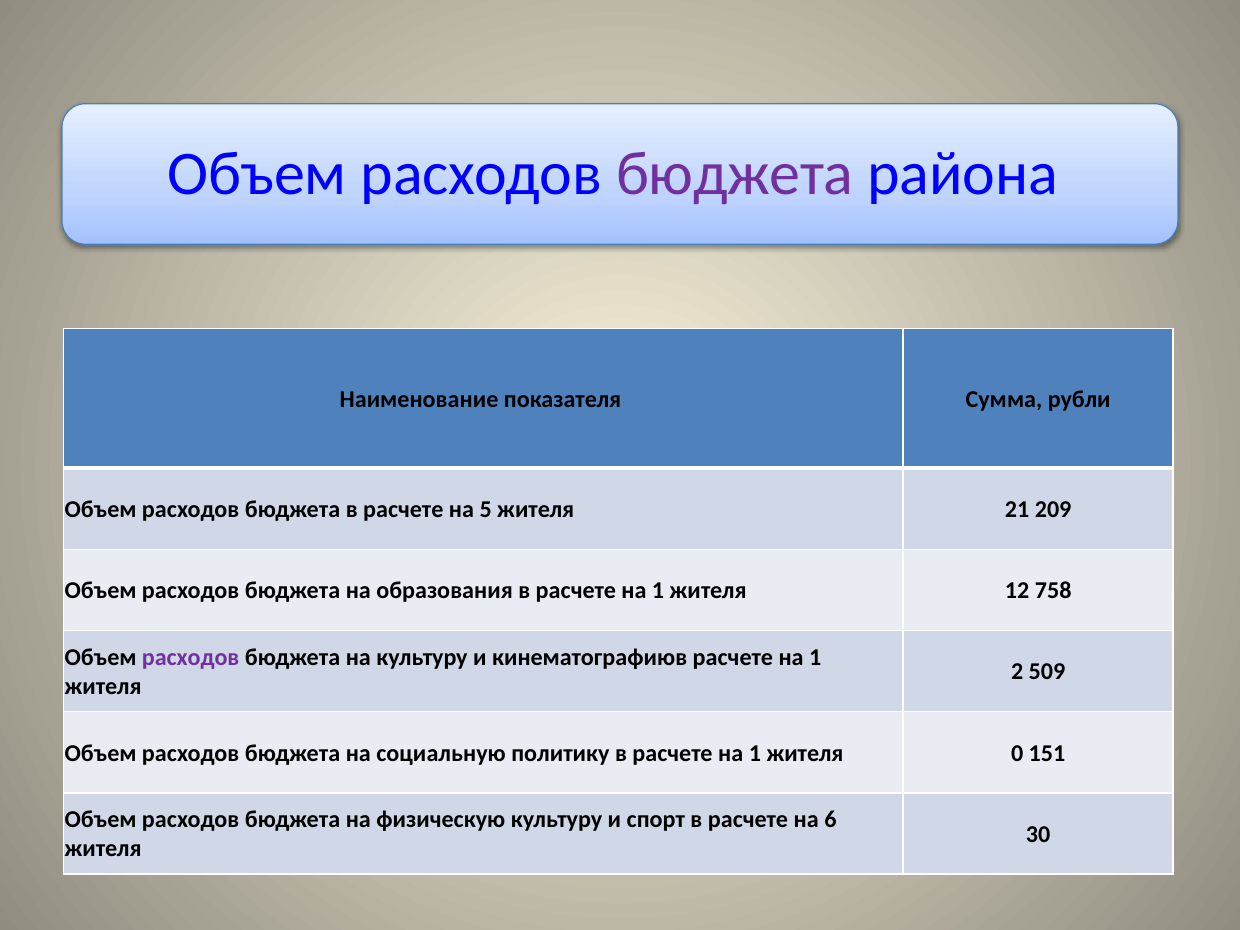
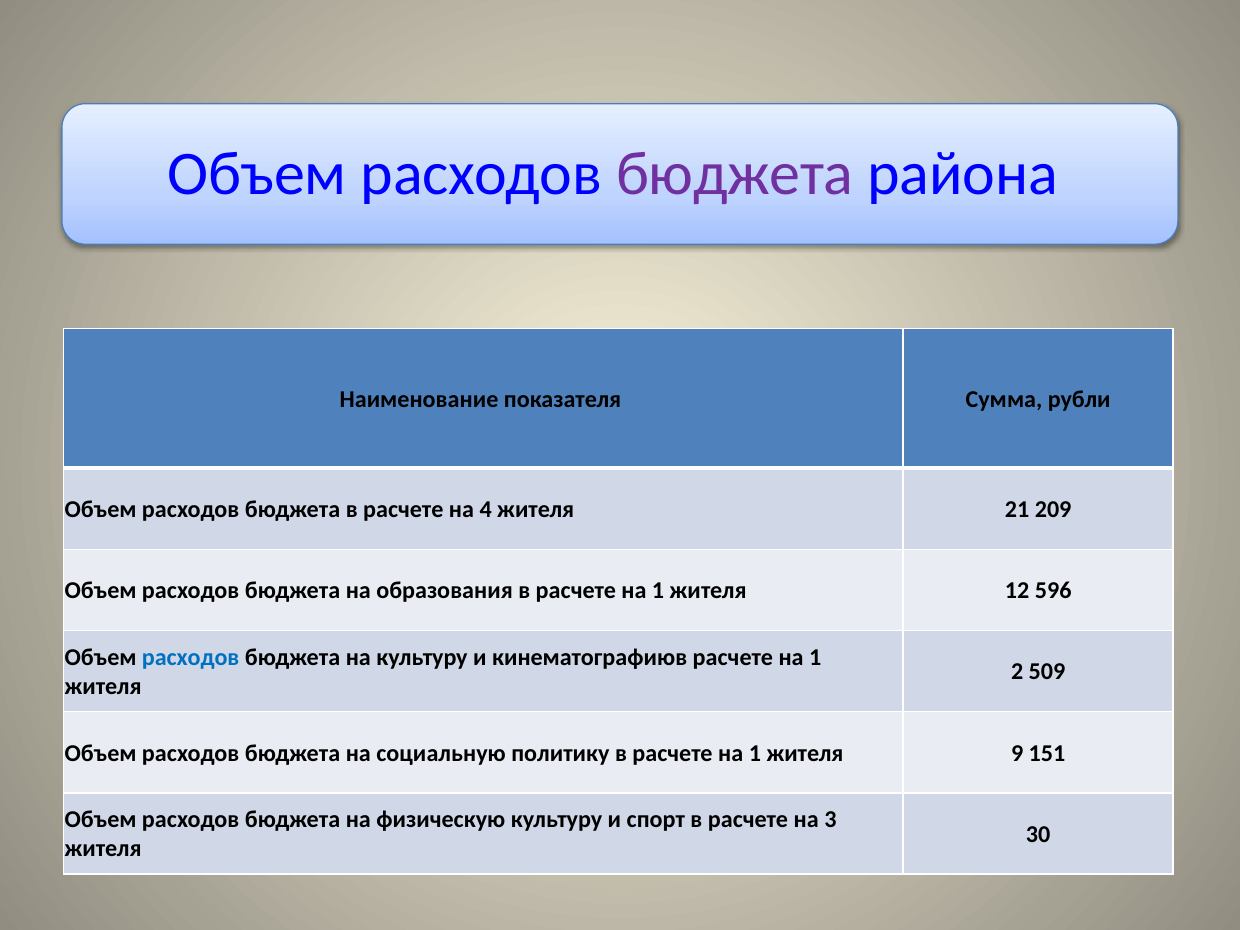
5: 5 -> 4
758: 758 -> 596
расходов at (191, 657) colour: purple -> blue
0: 0 -> 9
6: 6 -> 3
